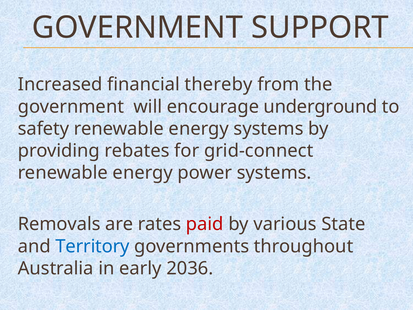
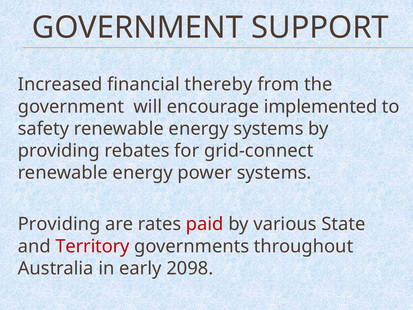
underground: underground -> implemented
Removals at (59, 224): Removals -> Providing
Territory colour: blue -> red
2036: 2036 -> 2098
